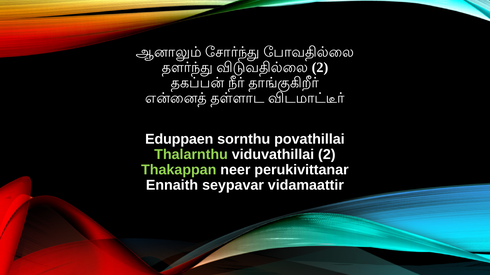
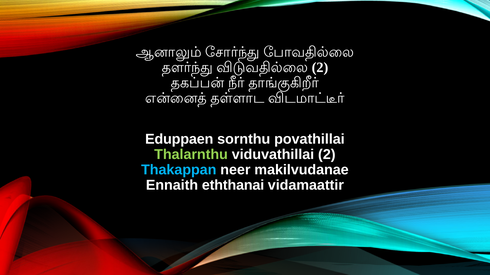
Thakappan colour: light green -> light blue
perukivittanar: perukivittanar -> makilvudanae
seypavar: seypavar -> eththanai
